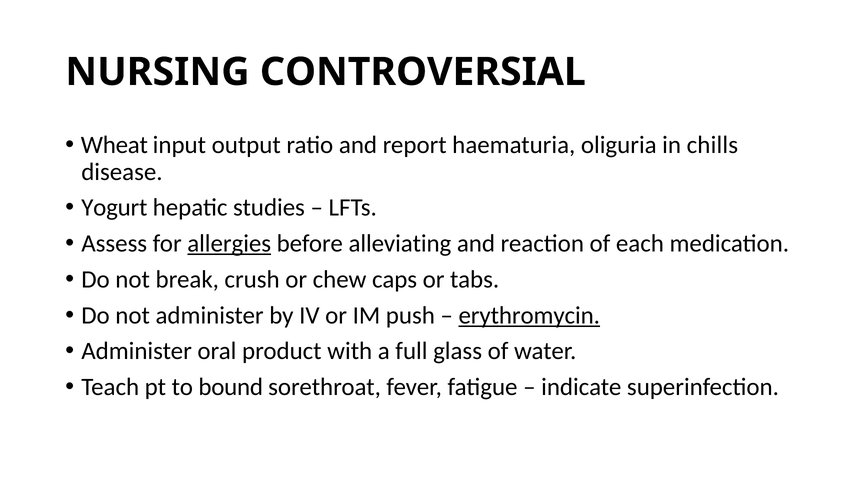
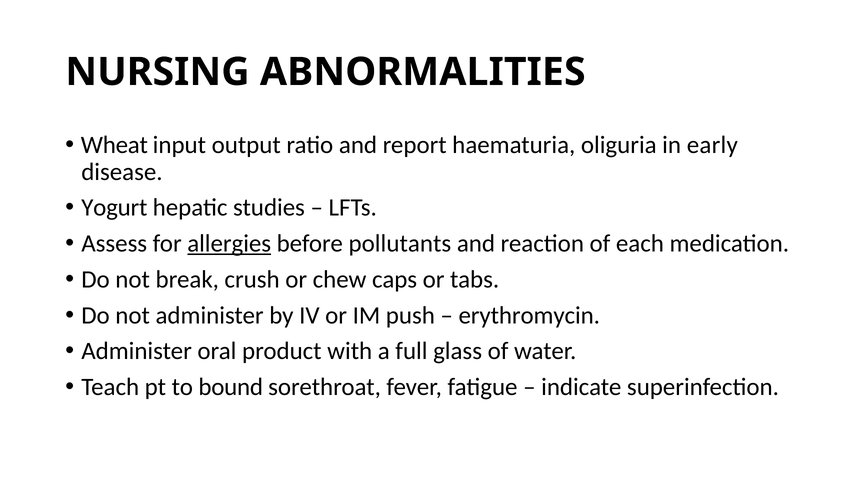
CONTROVERSIAL: CONTROVERSIAL -> ABNORMALITIES
chills: chills -> early
alleviating: alleviating -> pollutants
erythromycin underline: present -> none
